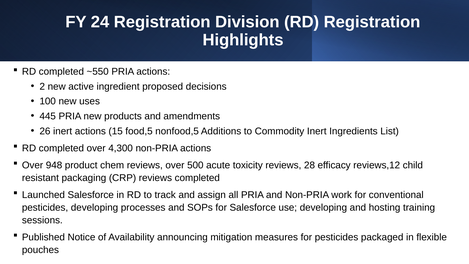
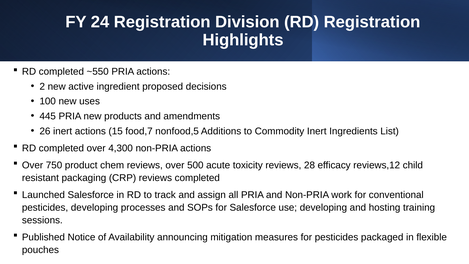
food,5: food,5 -> food,7
948: 948 -> 750
